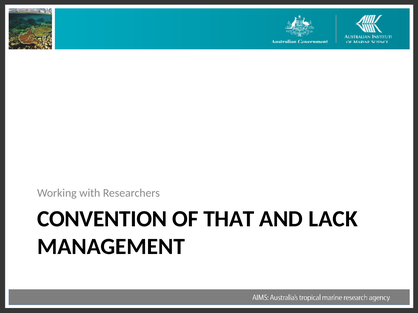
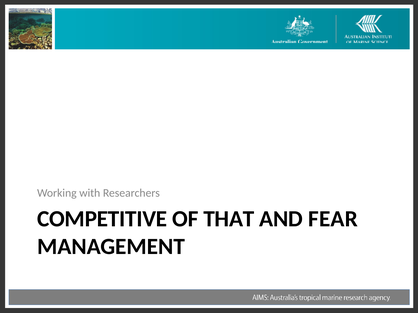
CONVENTION: CONVENTION -> COMPETITIVE
LACK: LACK -> FEAR
